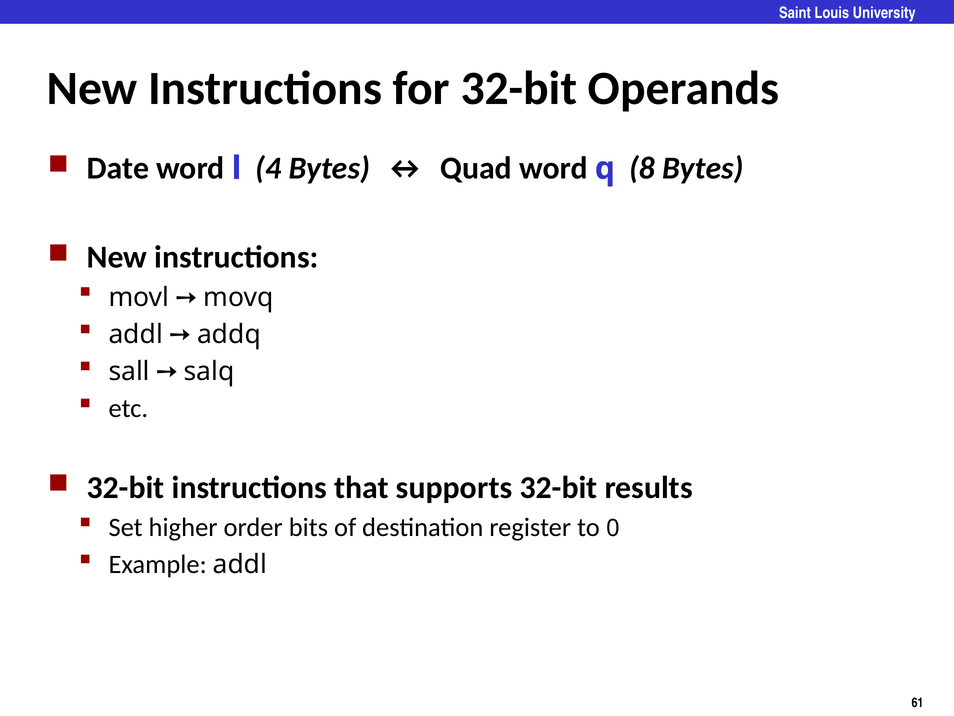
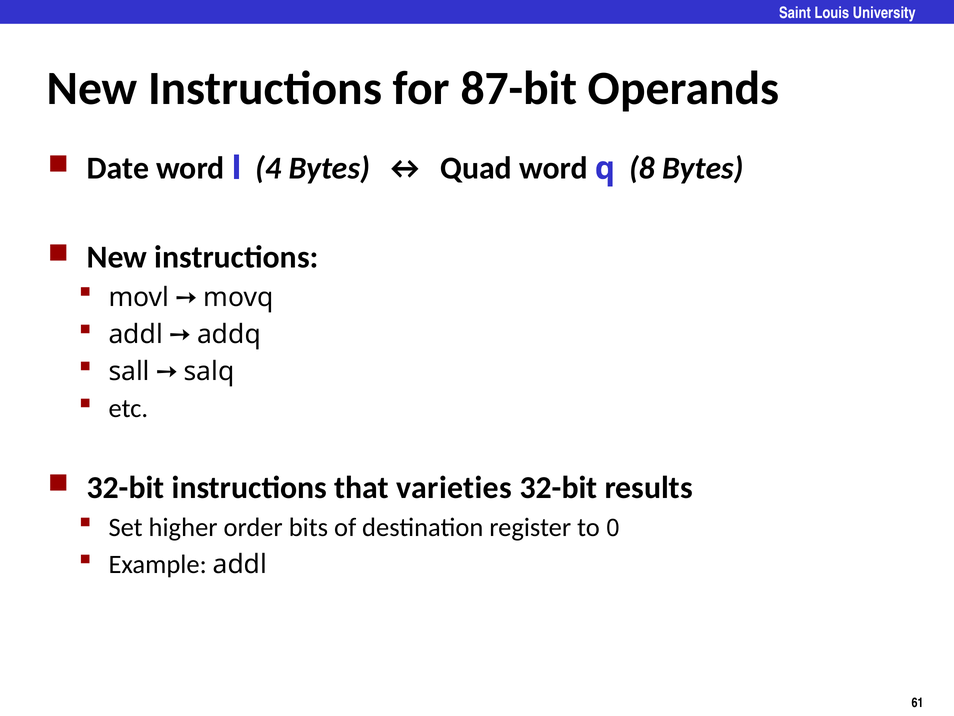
for 32-bit: 32-bit -> 87-bit
supports: supports -> varieties
